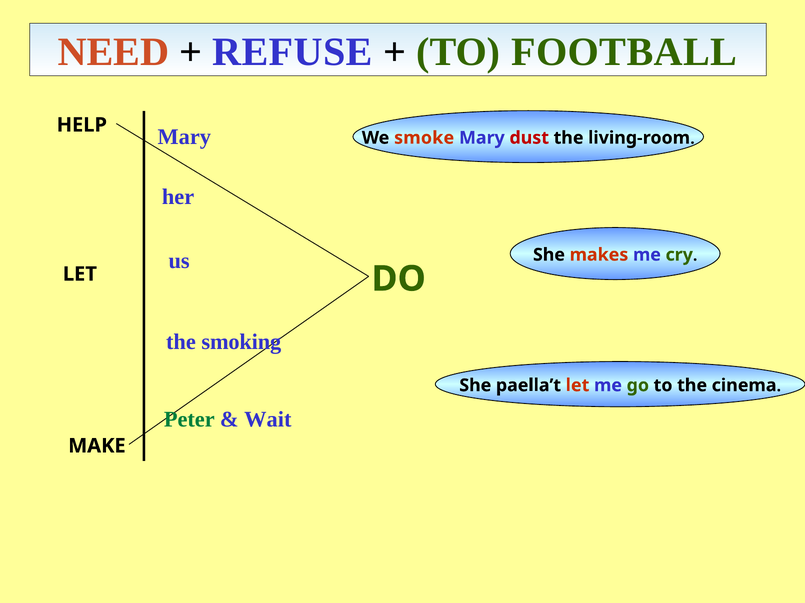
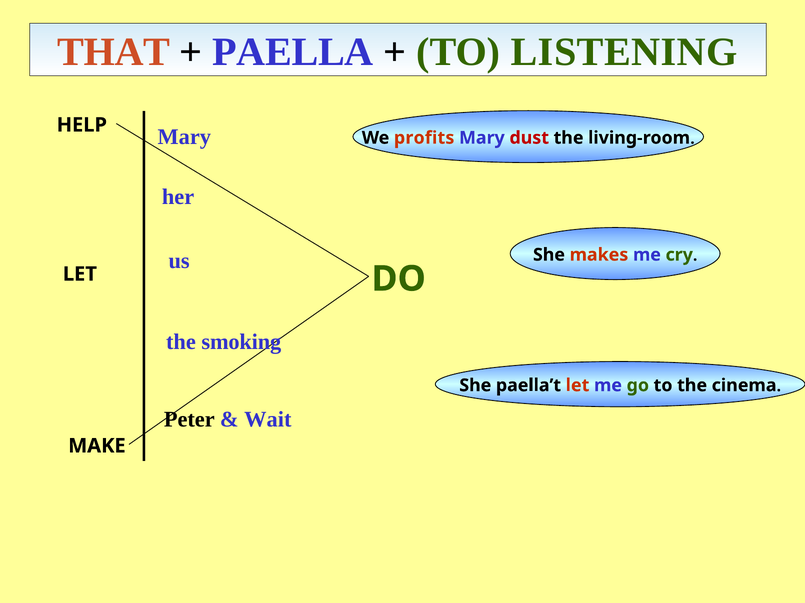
NEED: NEED -> THAT
REFUSE: REFUSE -> PAELLA
FOOTBALL: FOOTBALL -> LISTENING
smoke: smoke -> profits
Peter colour: green -> black
